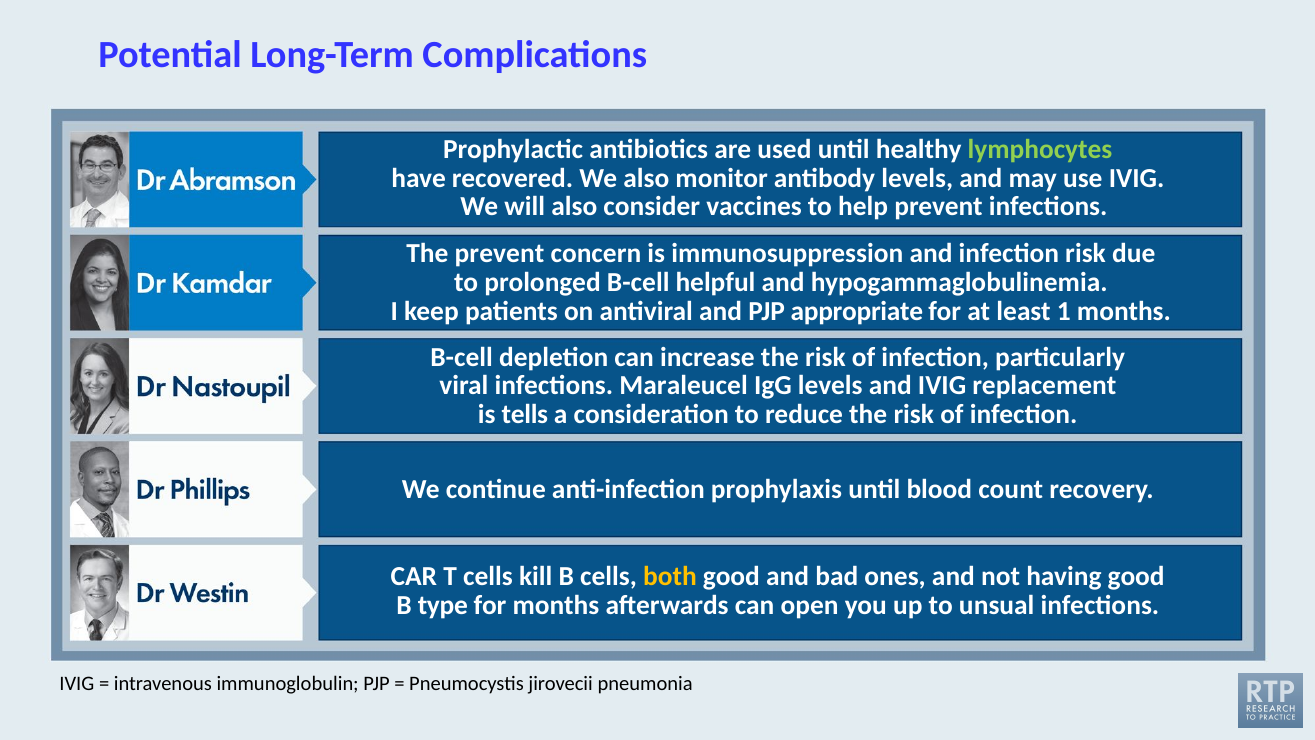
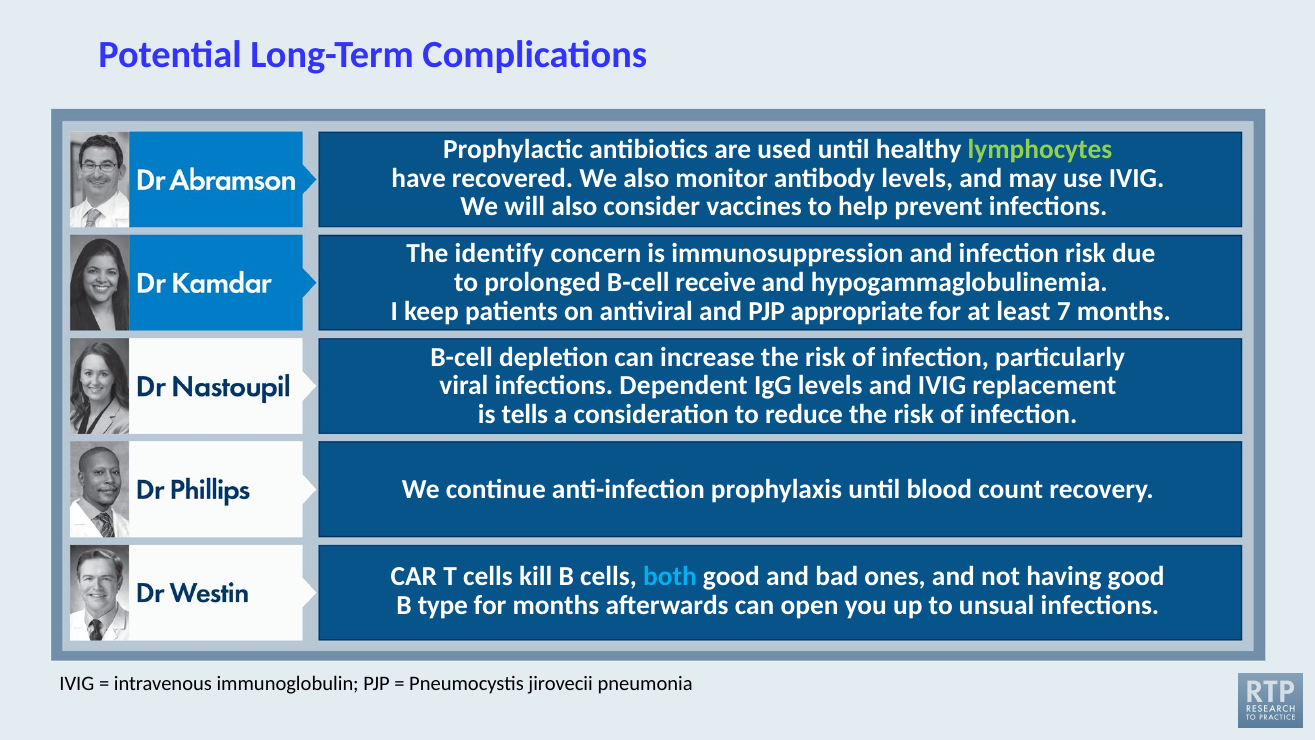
The prevent: prevent -> identify
helpful: helpful -> receive
1: 1 -> 7
Maraleucel: Maraleucel -> Dependent
both colour: yellow -> light blue
